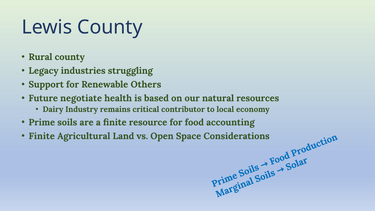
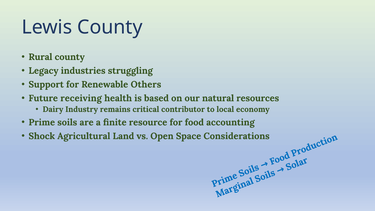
negotiate: negotiate -> receiving
Finite at (42, 136): Finite -> Shock
